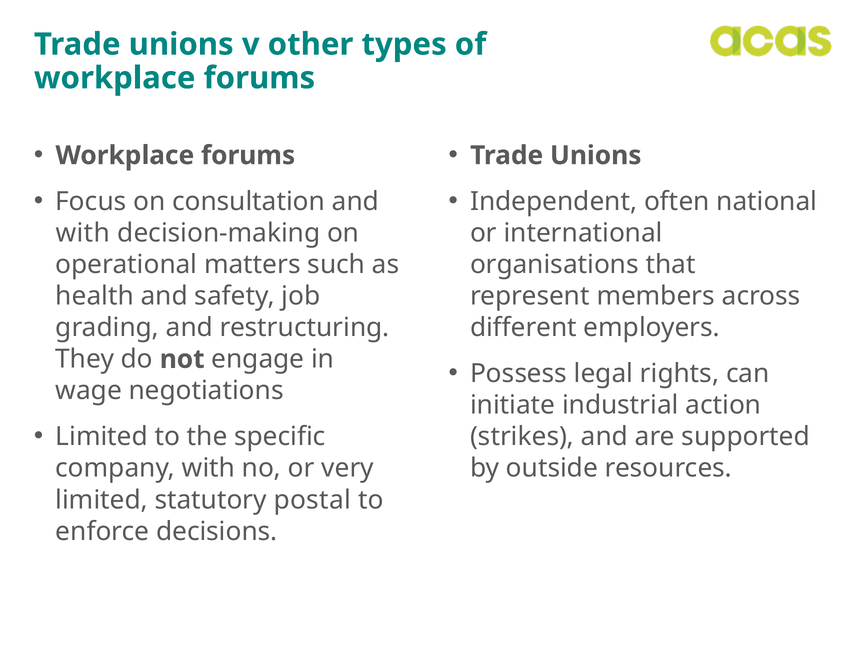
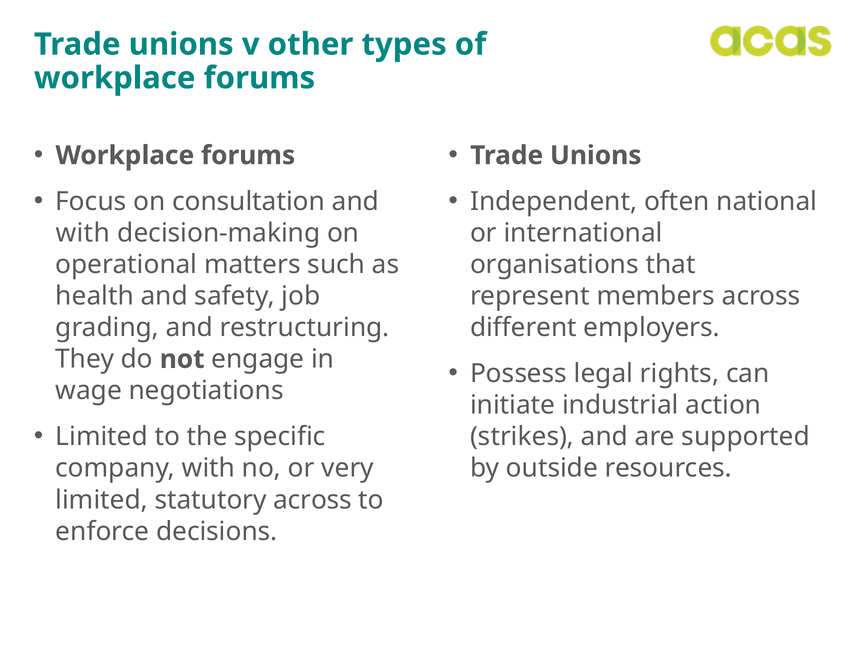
statutory postal: postal -> across
